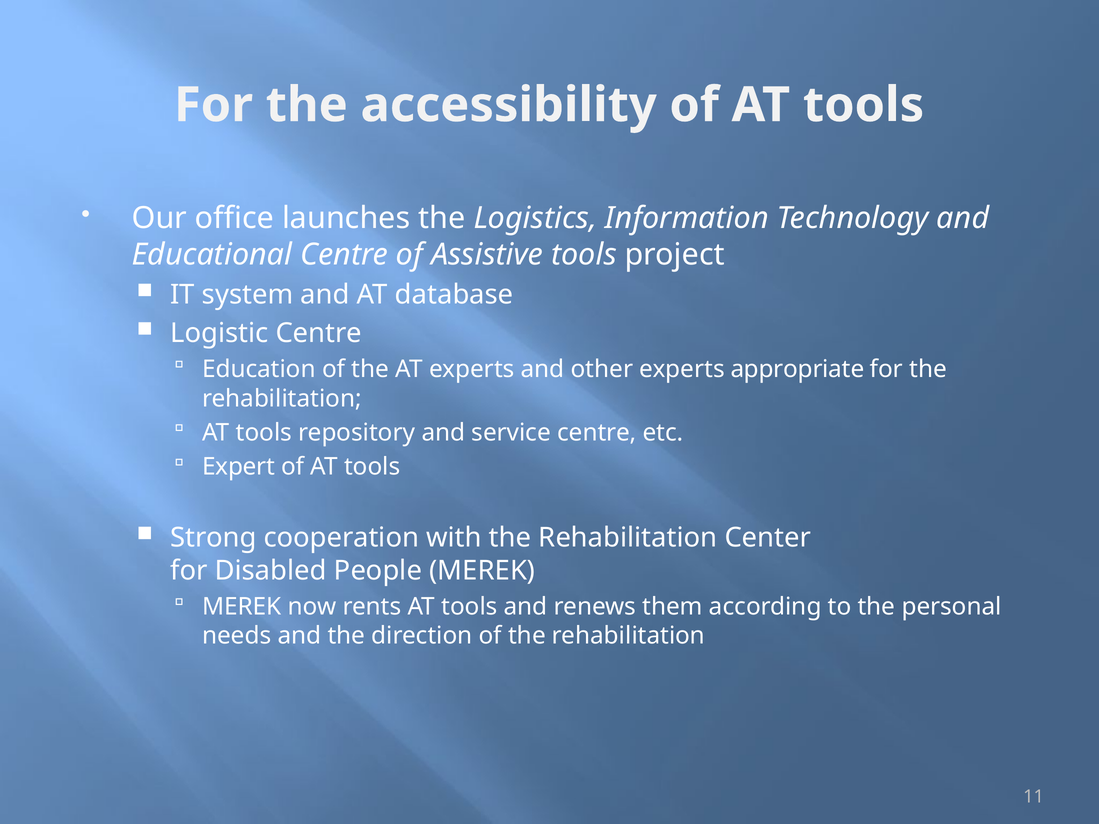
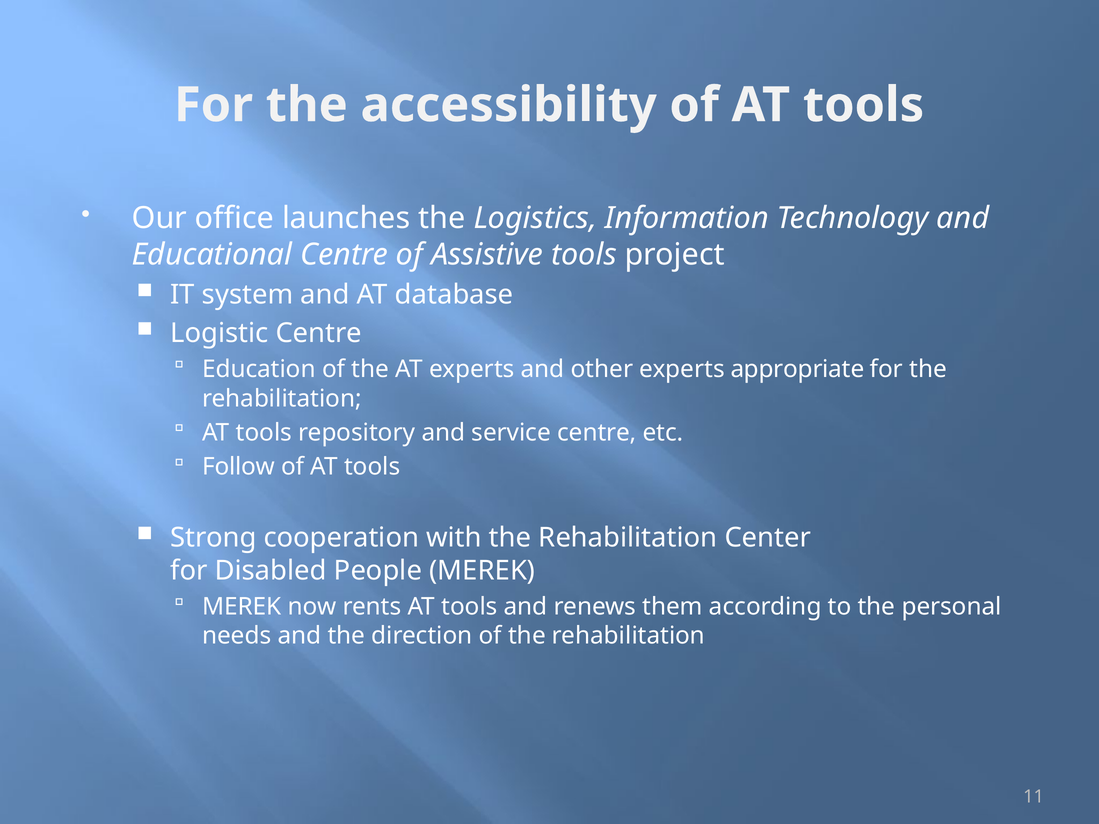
Expert: Expert -> Follow
